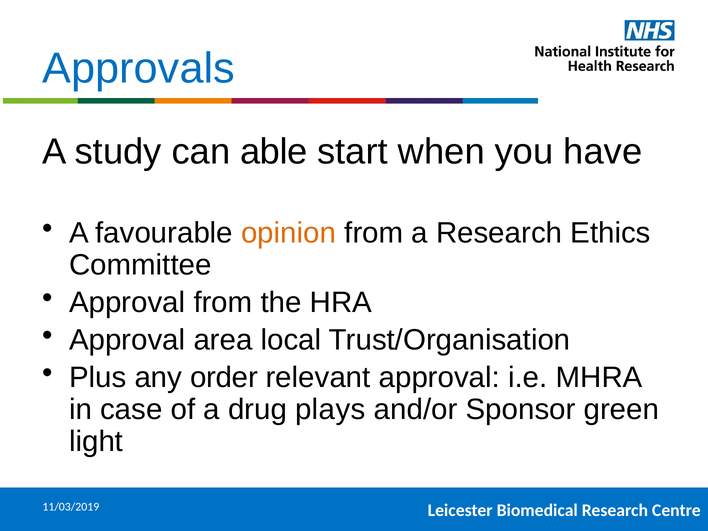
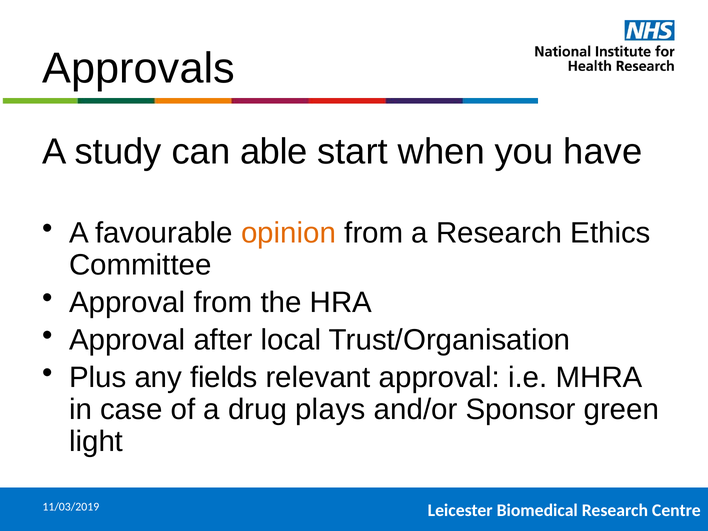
Approvals colour: blue -> black
area: area -> after
order: order -> fields
